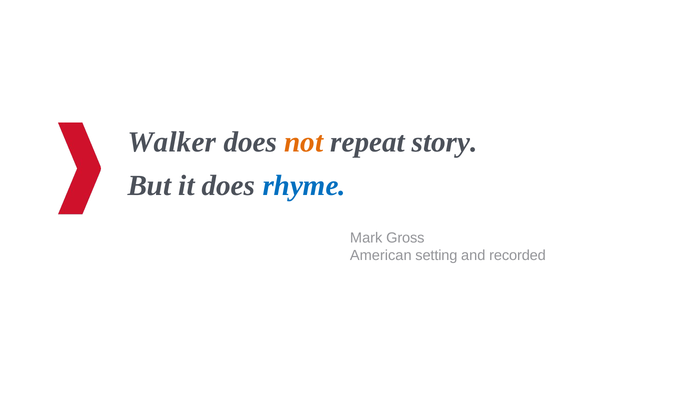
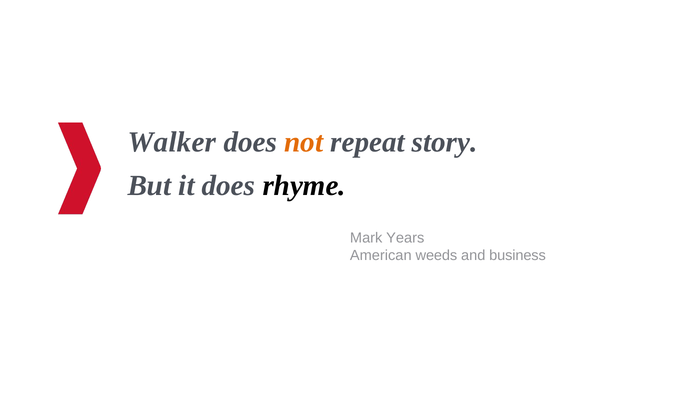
rhyme colour: blue -> black
Gross: Gross -> Years
setting: setting -> weeds
recorded: recorded -> business
